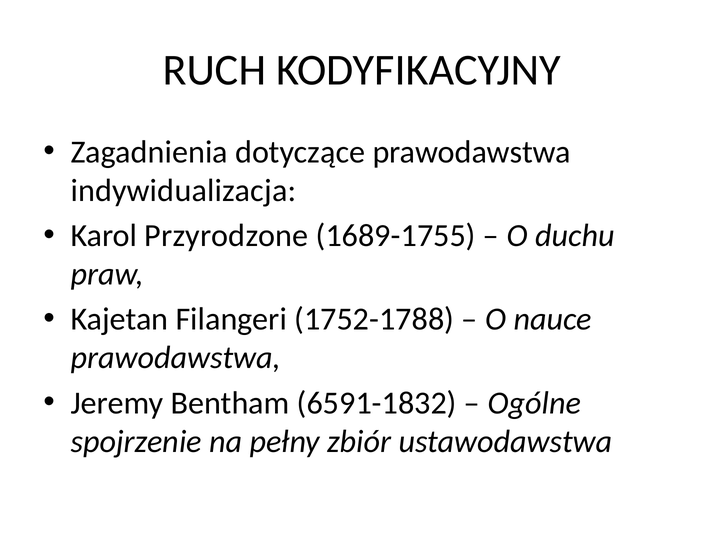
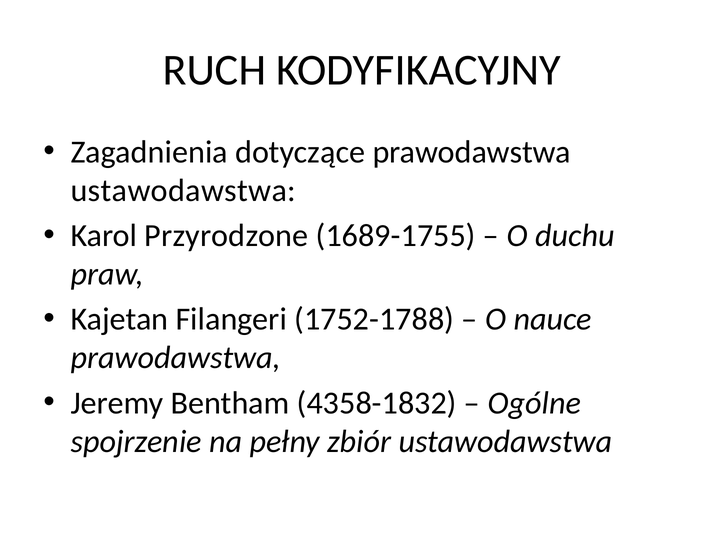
indywidualizacja at (183, 191): indywidualizacja -> ustawodawstwa
6591-1832: 6591-1832 -> 4358-1832
